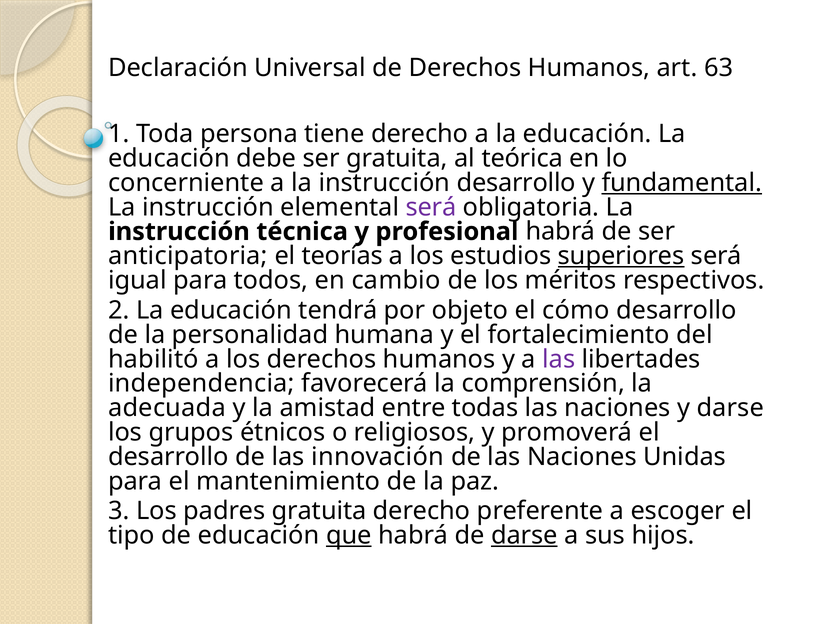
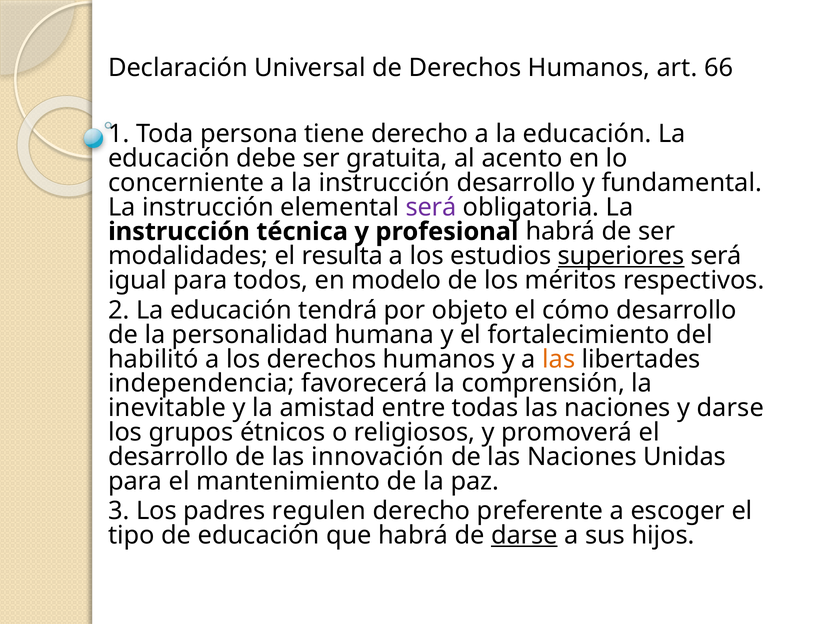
63: 63 -> 66
teórica: teórica -> acento
fundamental underline: present -> none
anticipatoria: anticipatoria -> modalidades
teorías: teorías -> resulta
cambio: cambio -> modelo
las at (559, 359) colour: purple -> orange
adecuada: adecuada -> inevitable
padres gratuita: gratuita -> regulen
que underline: present -> none
